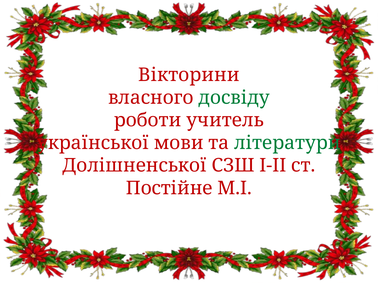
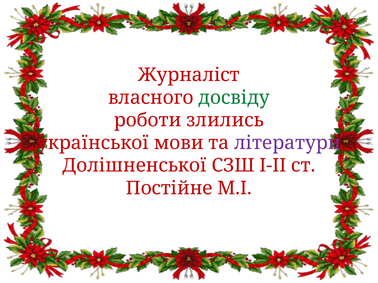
Вікторини: Вікторини -> Журналіст
учитель: учитель -> злились
літератури colour: green -> purple
